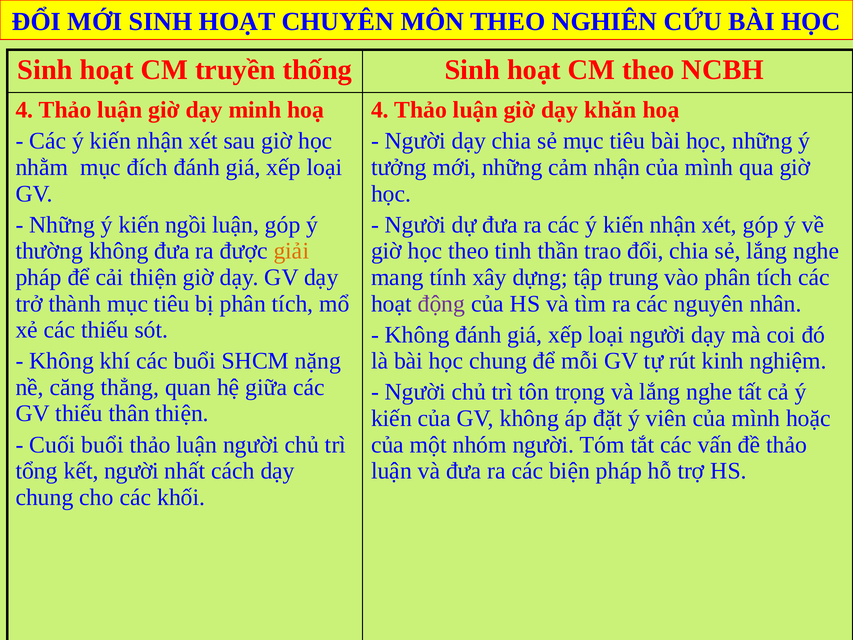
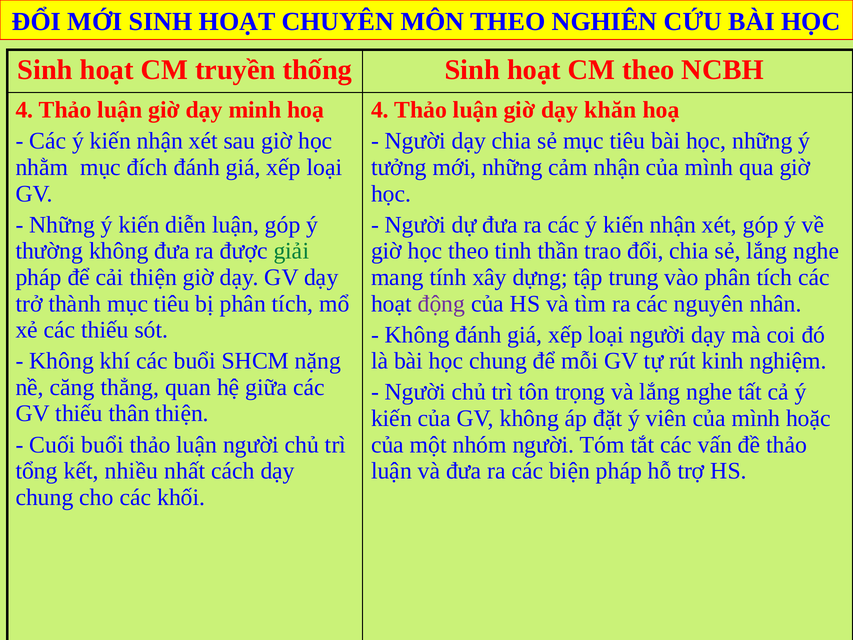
ngồi: ngồi -> diễn
giải colour: orange -> green
kết người: người -> nhiều
